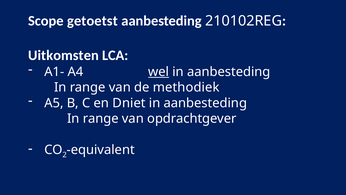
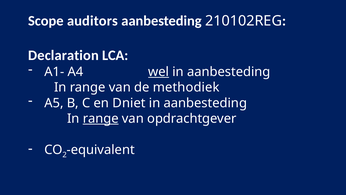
getoetst: getoetst -> auditors
Uitkomsten: Uitkomsten -> Declaration
range at (101, 118) underline: none -> present
